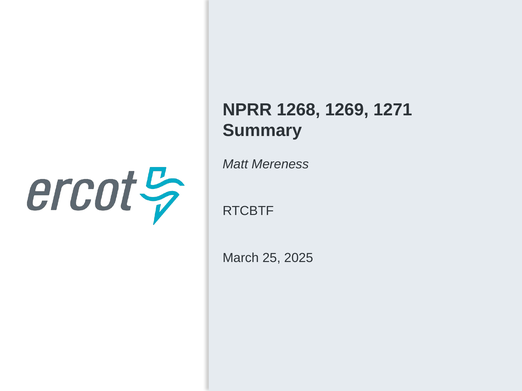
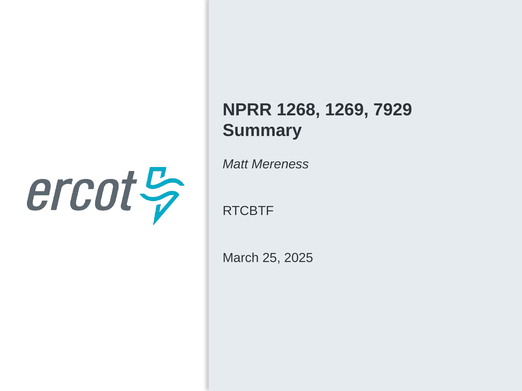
1271: 1271 -> 7929
